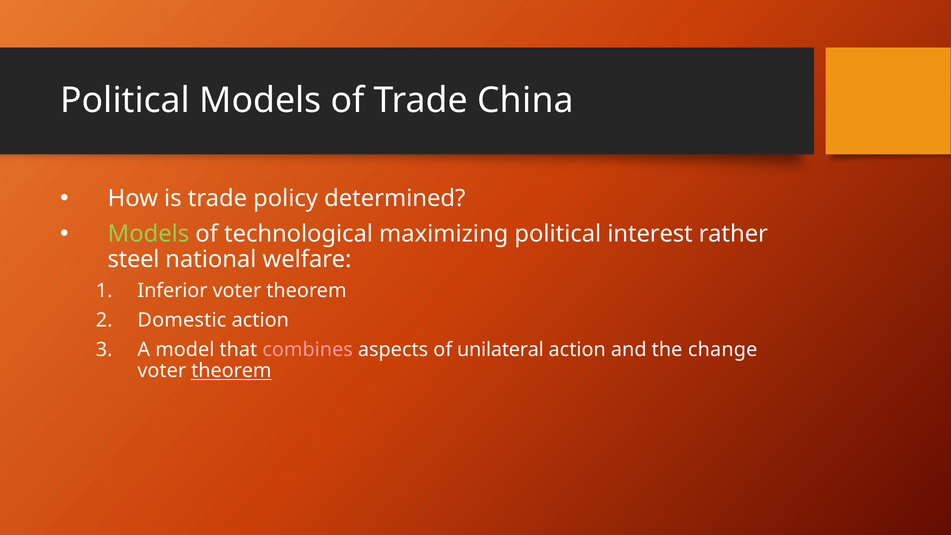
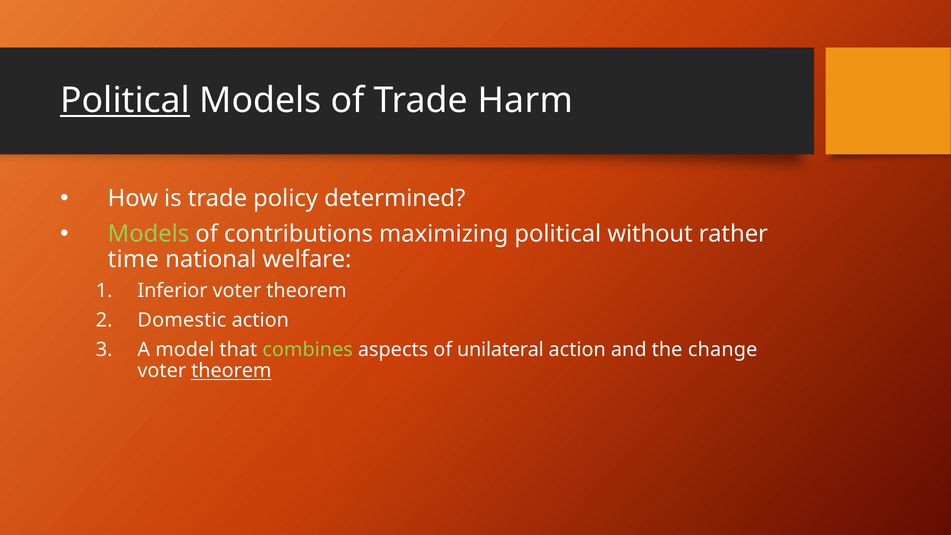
Political at (125, 101) underline: none -> present
China: China -> Harm
technological: technological -> contributions
interest: interest -> without
steel: steel -> time
combines colour: pink -> light green
